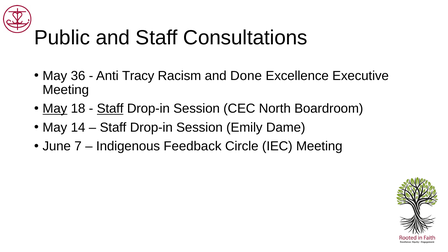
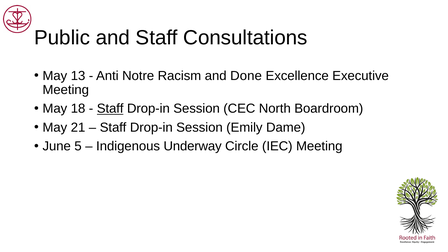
36: 36 -> 13
Tracy: Tracy -> Notre
May at (55, 109) underline: present -> none
14: 14 -> 21
7: 7 -> 5
Feedback: Feedback -> Underway
